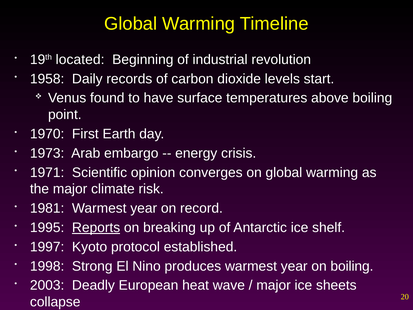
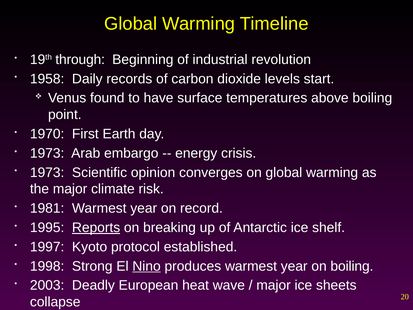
located: located -> through
1971 at (47, 172): 1971 -> 1973
Nino underline: none -> present
